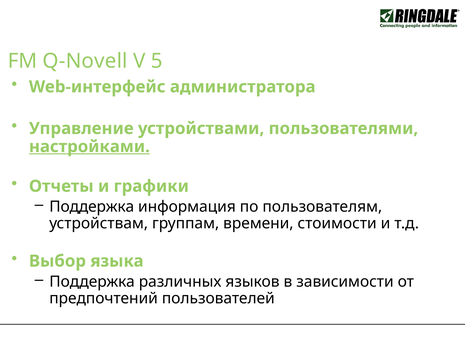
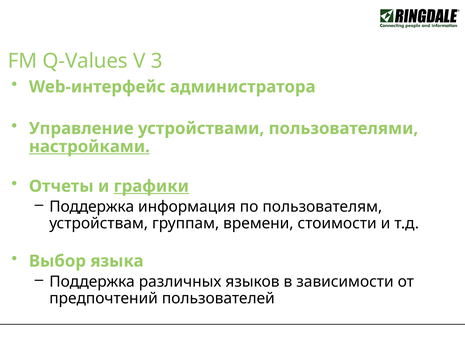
Q-Novell: Q-Novell -> Q-Values
5: 5 -> 3
графики underline: none -> present
